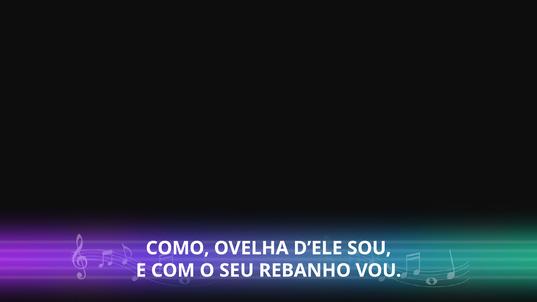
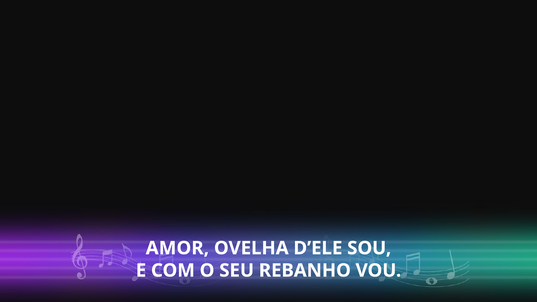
COMO: COMO -> AMOR
